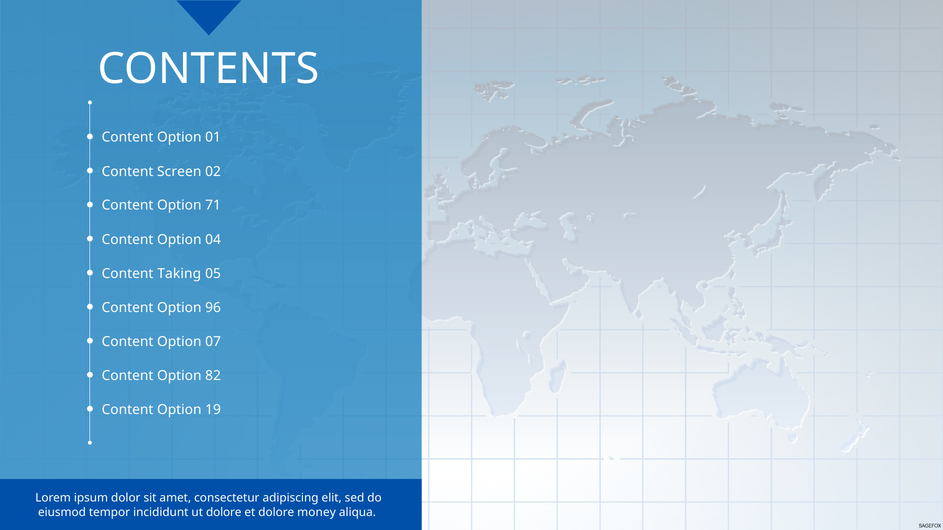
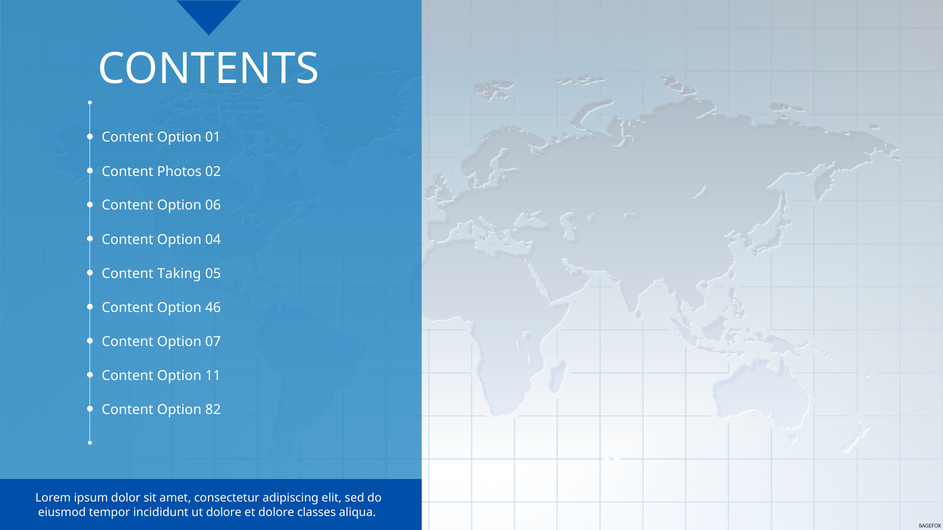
Screen: Screen -> Photos
71: 71 -> 06
96: 96 -> 46
82: 82 -> 11
19: 19 -> 82
money: money -> classes
